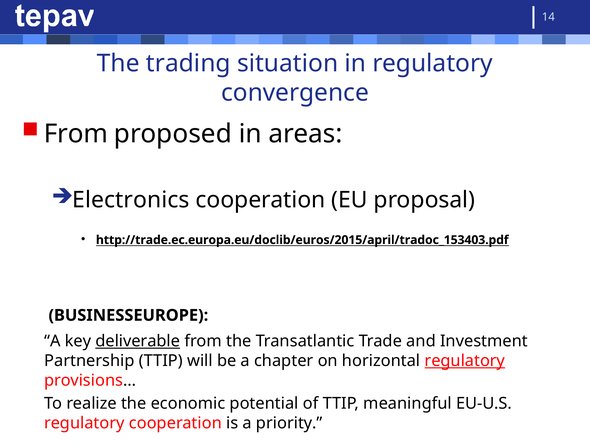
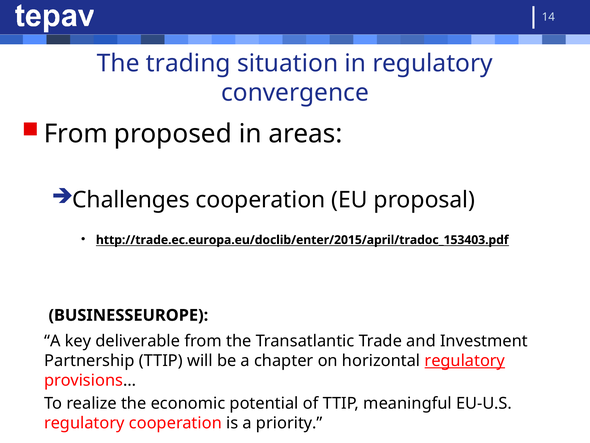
Electronics: Electronics -> Challenges
http://trade.ec.europa.eu/doclib/euros/2015/april/tradoc_153403.pdf: http://trade.ec.europa.eu/doclib/euros/2015/april/tradoc_153403.pdf -> http://trade.ec.europa.eu/doclib/enter/2015/april/tradoc_153403.pdf
deliverable underline: present -> none
